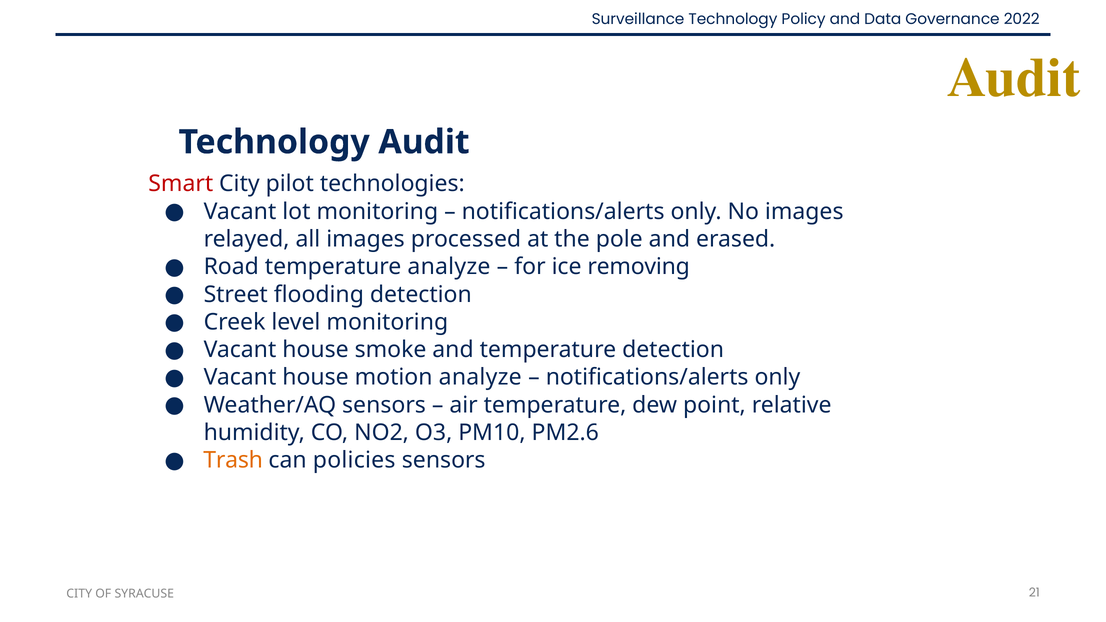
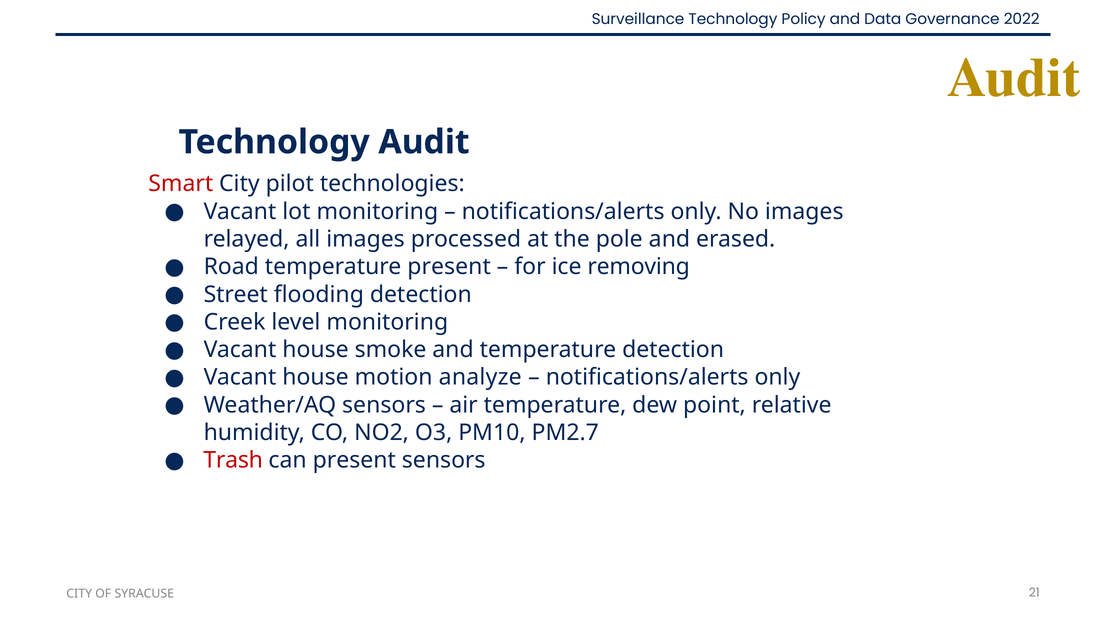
temperature analyze: analyze -> present
PM2.6: PM2.6 -> PM2.7
Trash colour: orange -> red
can policies: policies -> present
